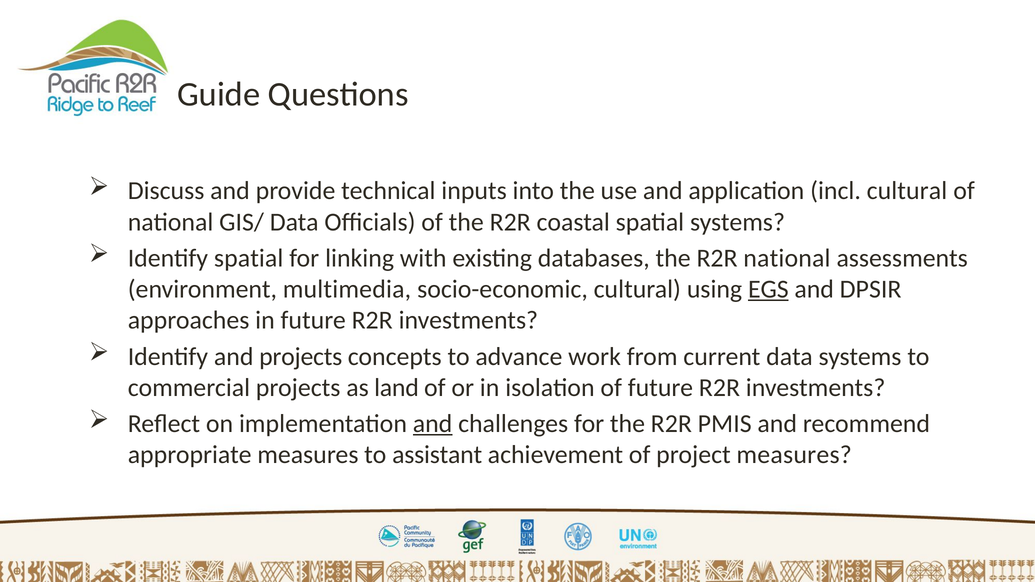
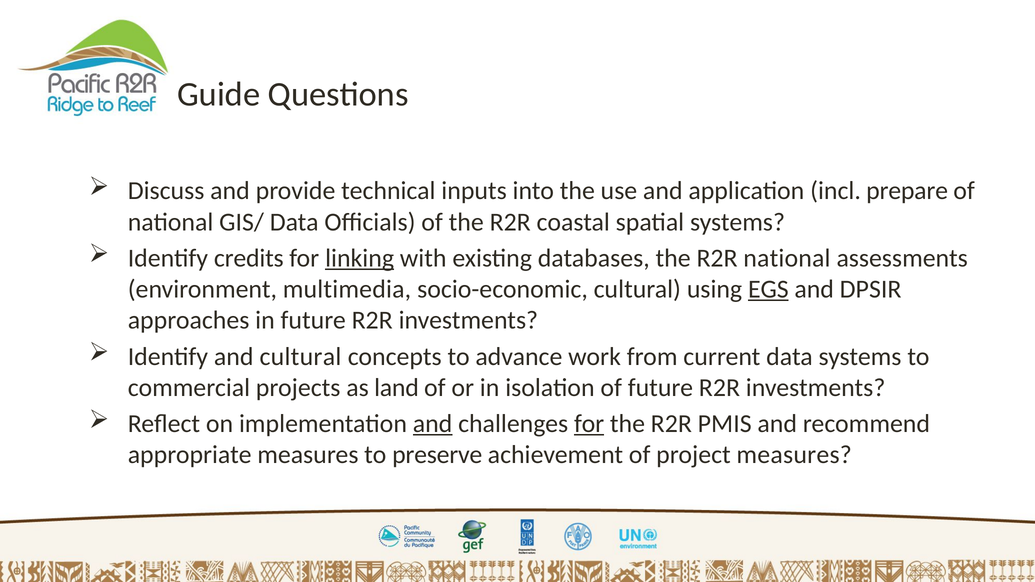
incl cultural: cultural -> prepare
Identify spatial: spatial -> credits
linking underline: none -> present
and projects: projects -> cultural
for at (589, 424) underline: none -> present
assistant: assistant -> preserve
